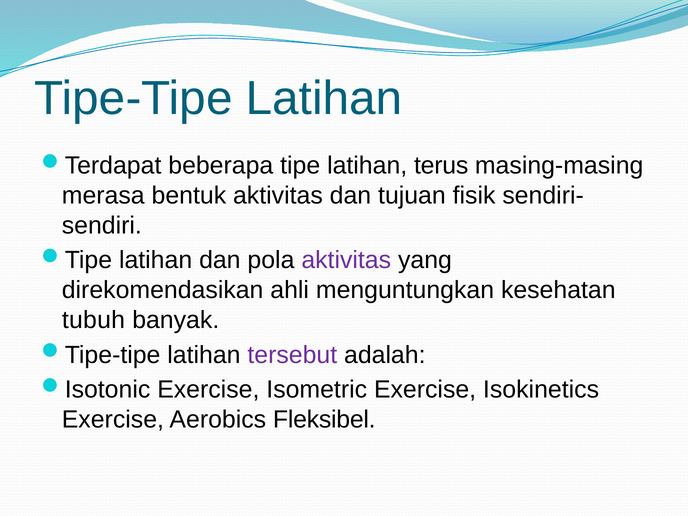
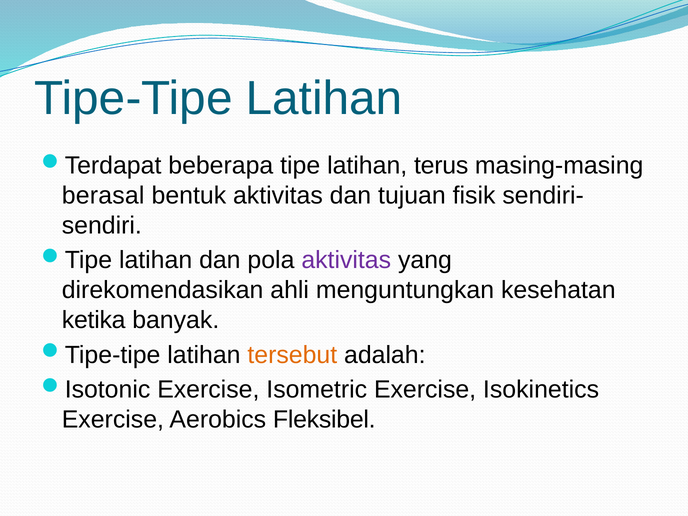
merasa: merasa -> berasal
tubuh: tubuh -> ketika
tersebut colour: purple -> orange
